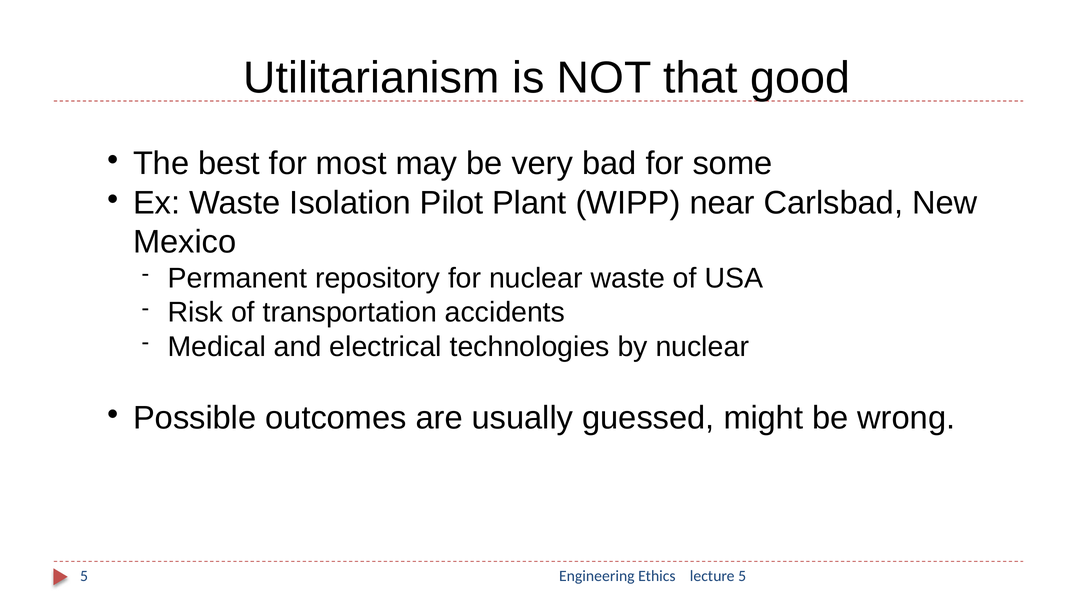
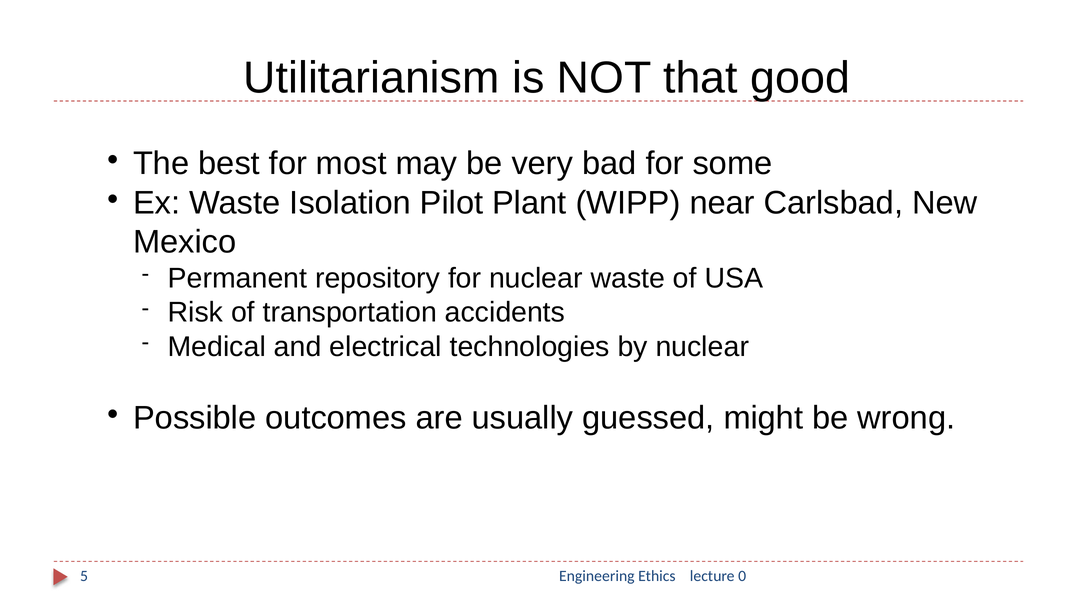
lecture 5: 5 -> 0
